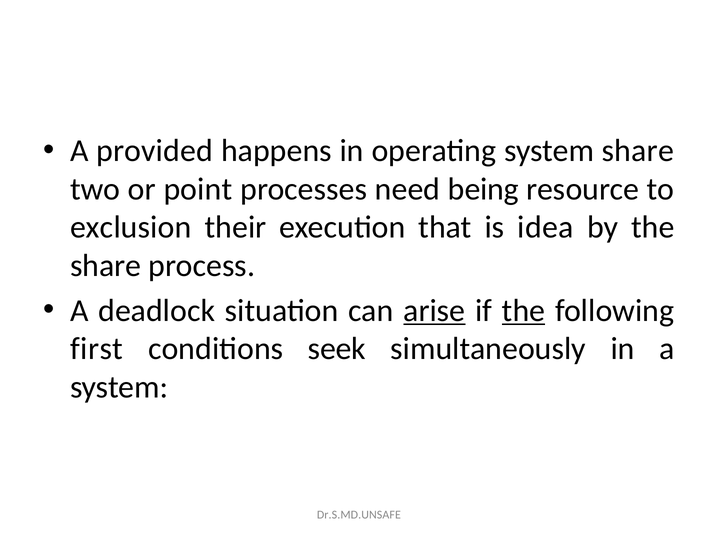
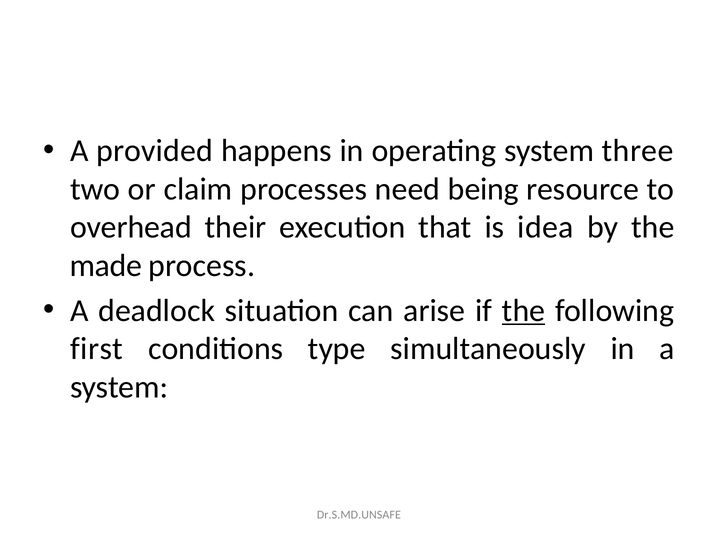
system share: share -> three
point: point -> claim
exclusion: exclusion -> overhead
share at (106, 266): share -> made
arise underline: present -> none
seek: seek -> type
